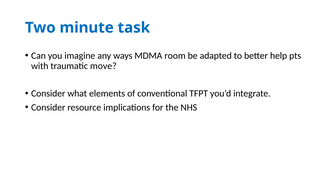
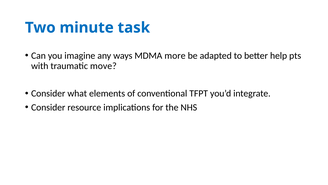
room: room -> more
